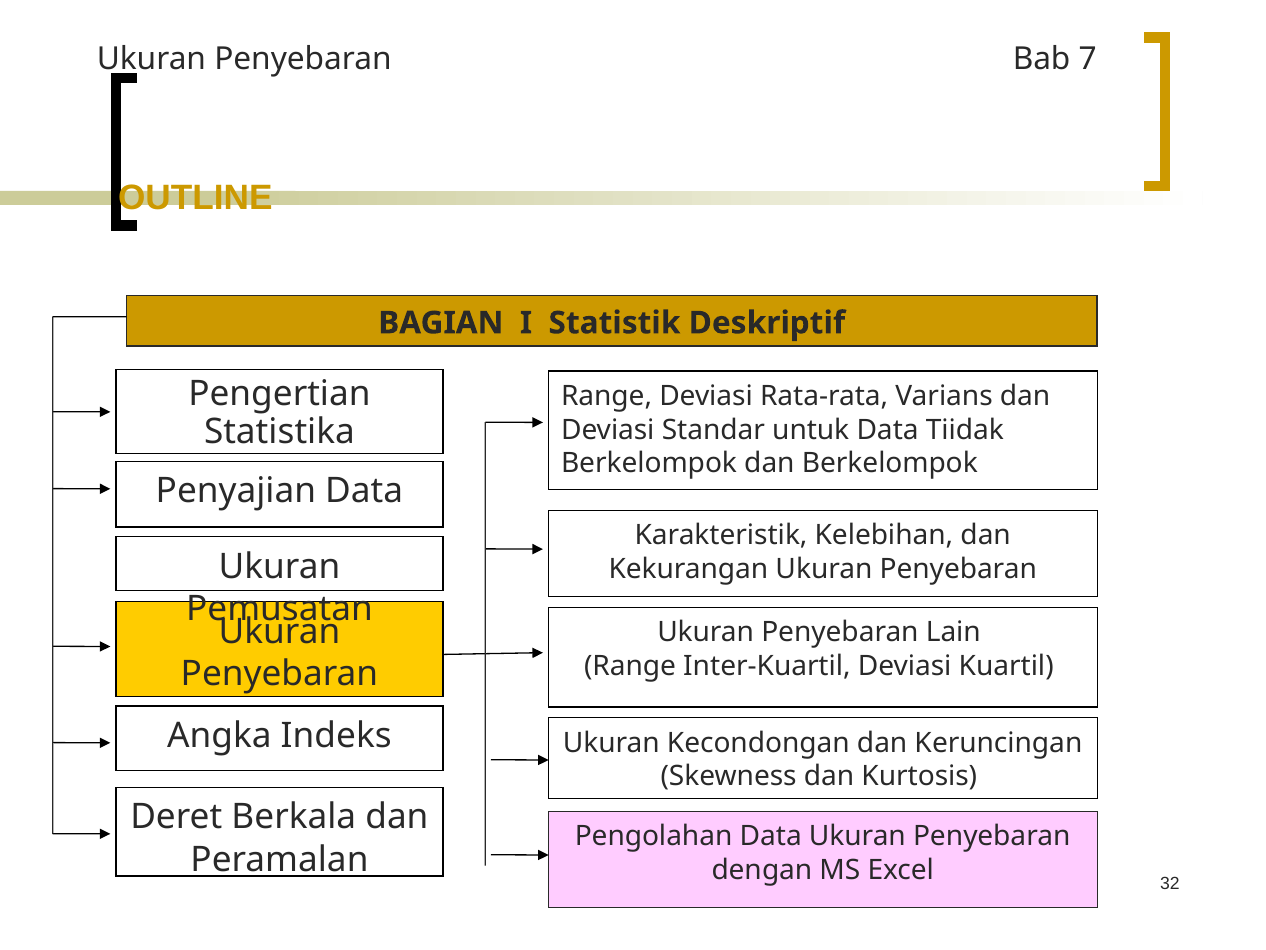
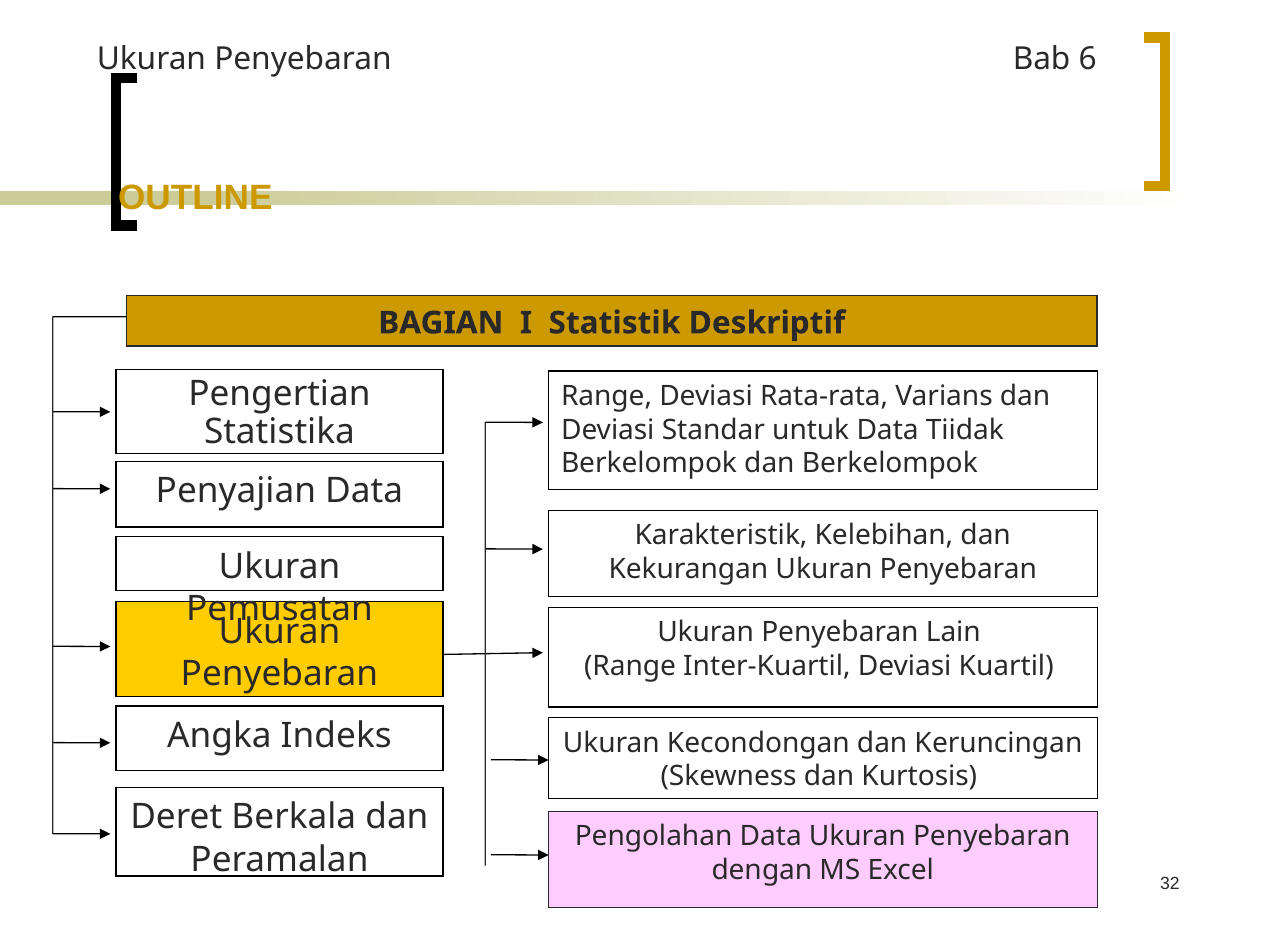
7: 7 -> 6
